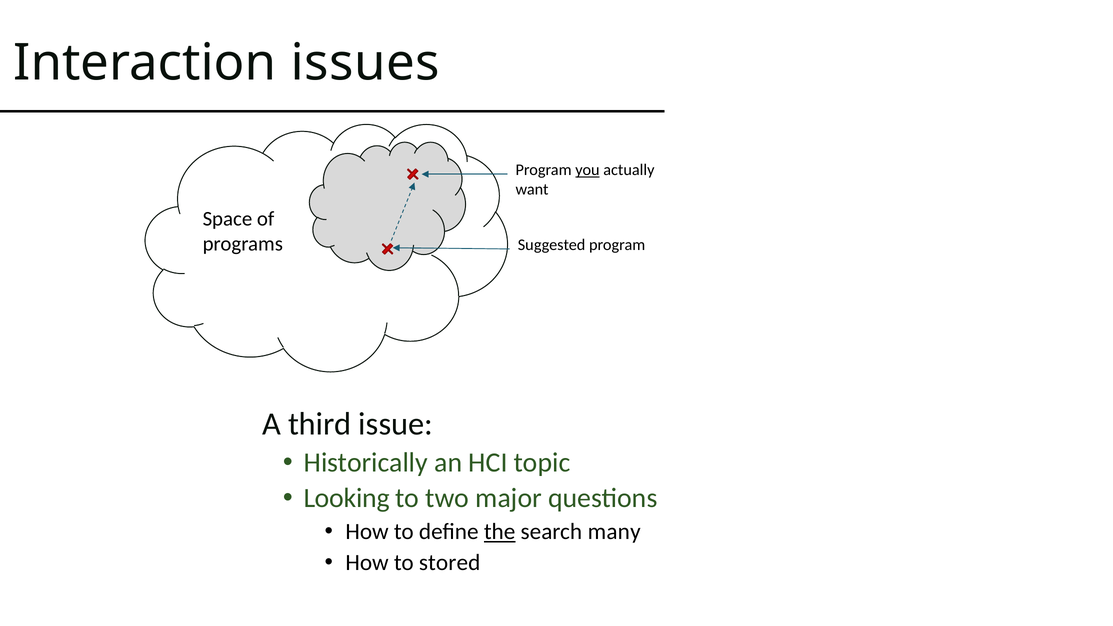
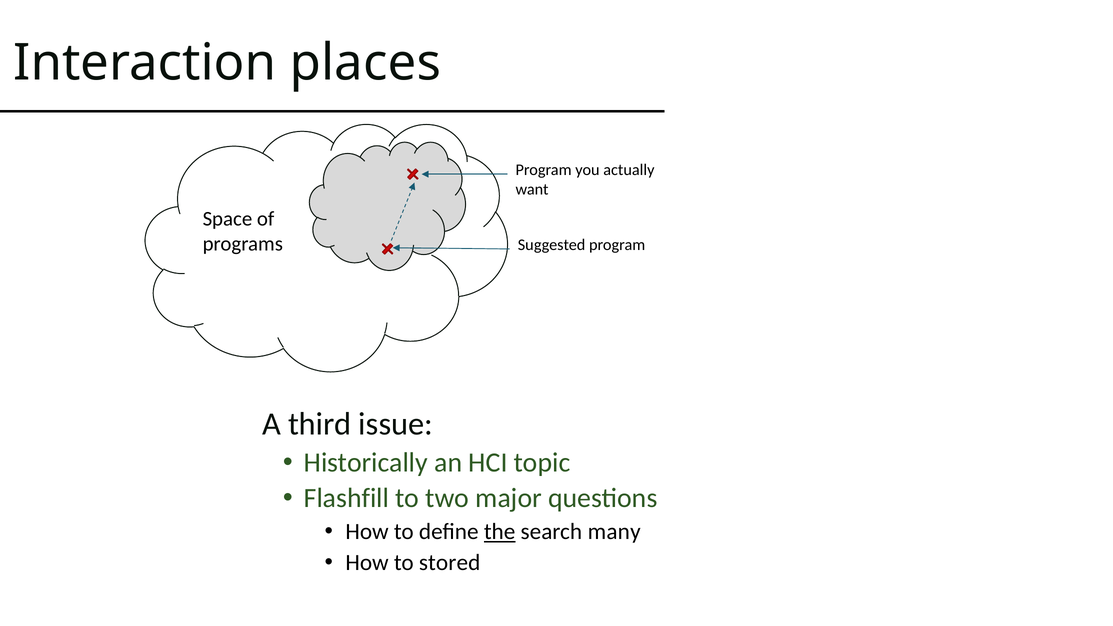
issues: issues -> places
you underline: present -> none
Looking: Looking -> Flashfill
